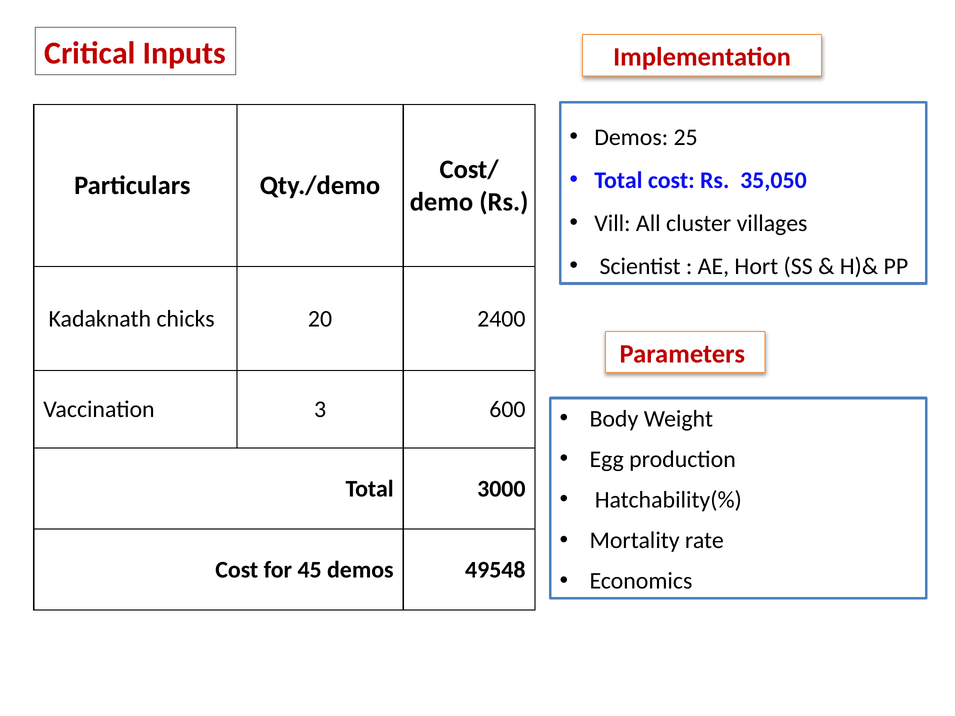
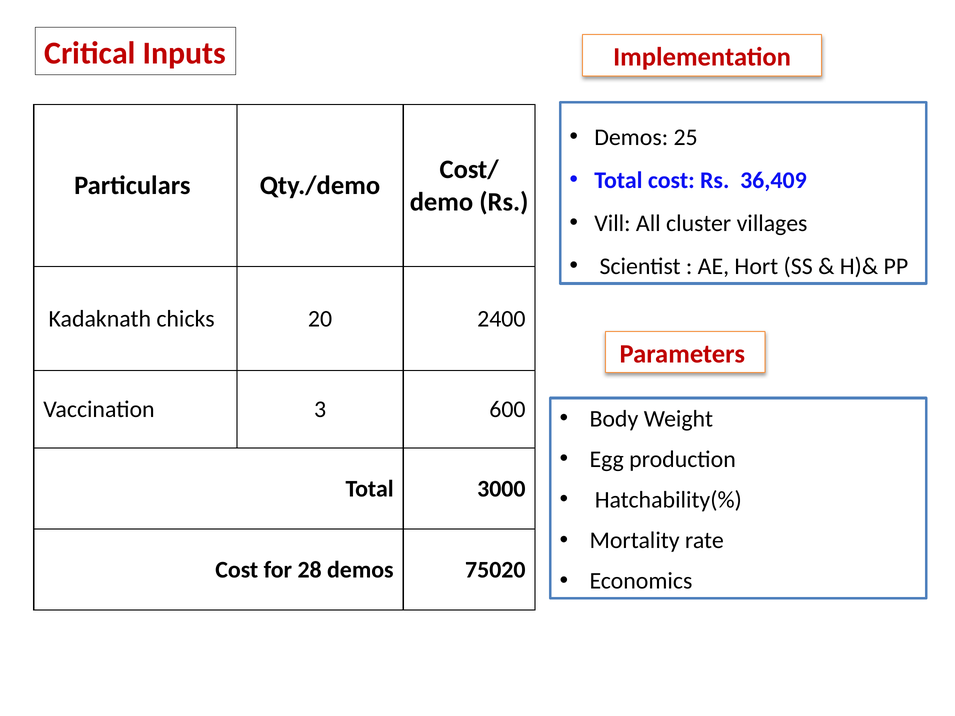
35,050: 35,050 -> 36,409
45: 45 -> 28
49548: 49548 -> 75020
